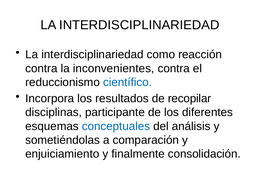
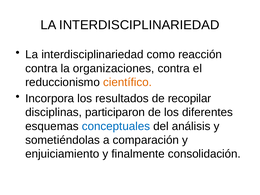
inconvenientes: inconvenientes -> organizaciones
científico colour: blue -> orange
participante: participante -> participaron
